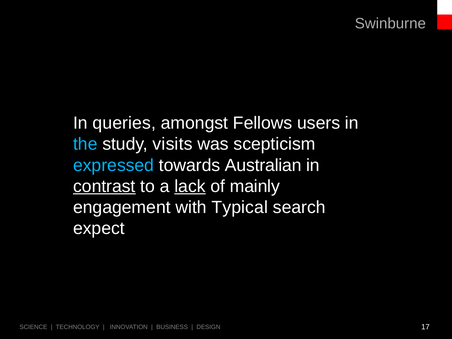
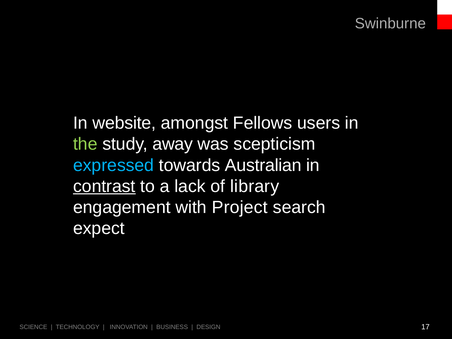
queries: queries -> website
the colour: light blue -> light green
visits: visits -> away
lack underline: present -> none
mainly: mainly -> library
Typical: Typical -> Project
